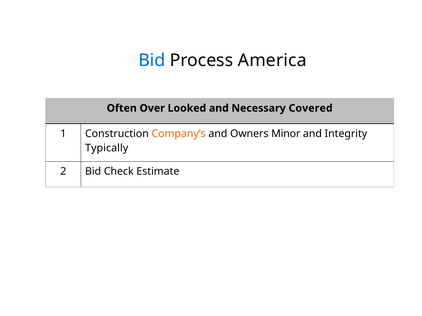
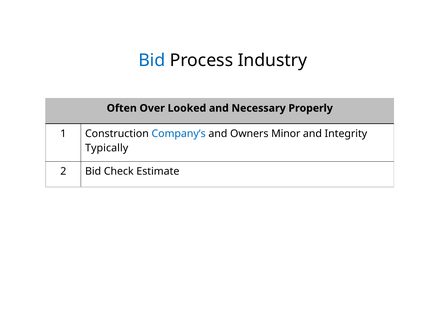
America: America -> Industry
Covered: Covered -> Properly
Company’s colour: orange -> blue
